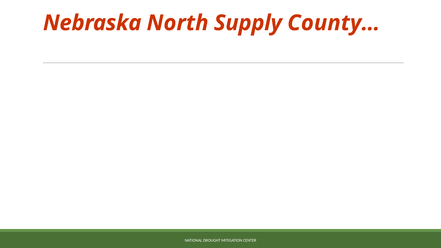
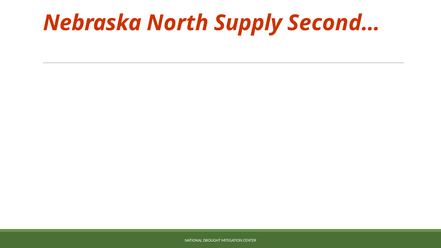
County…: County… -> Second…
